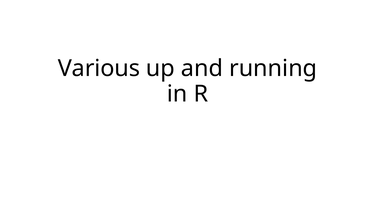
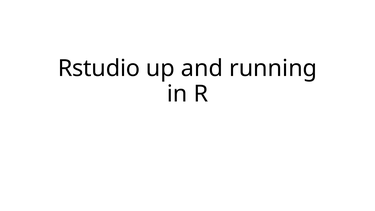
Various: Various -> Rstudio
